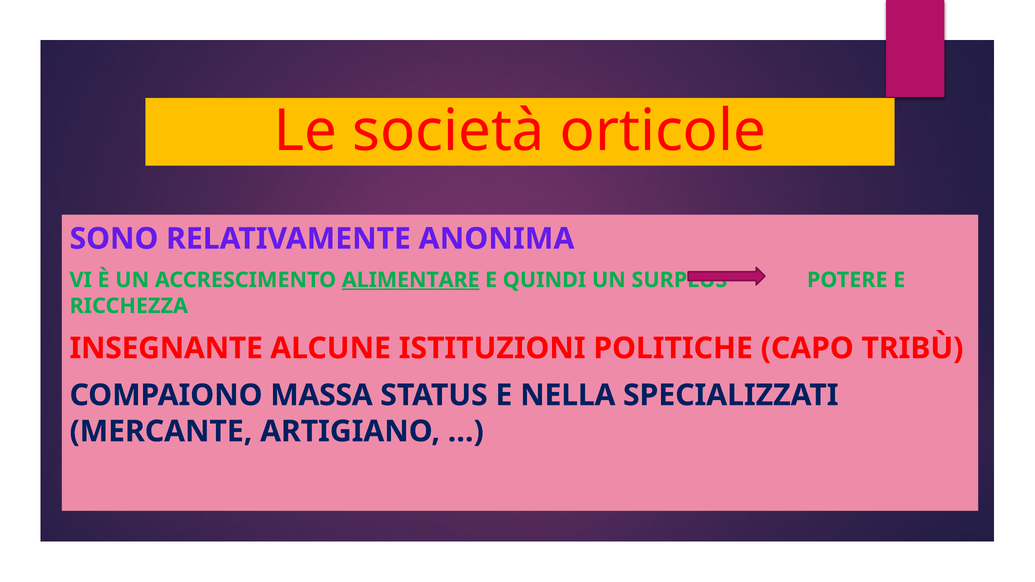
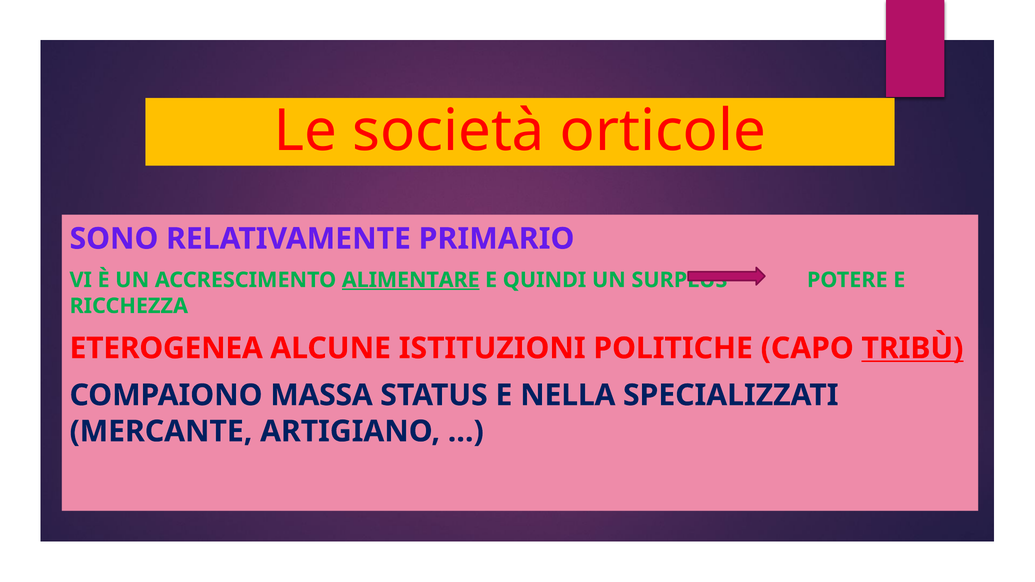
ANONIMA: ANONIMA -> PRIMARIO
INSEGNANTE: INSEGNANTE -> ETEROGENEA
TRIBÙ underline: none -> present
